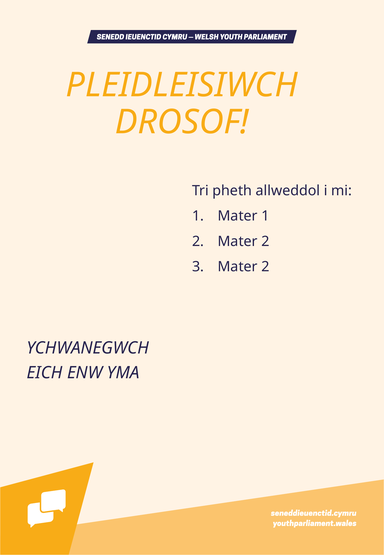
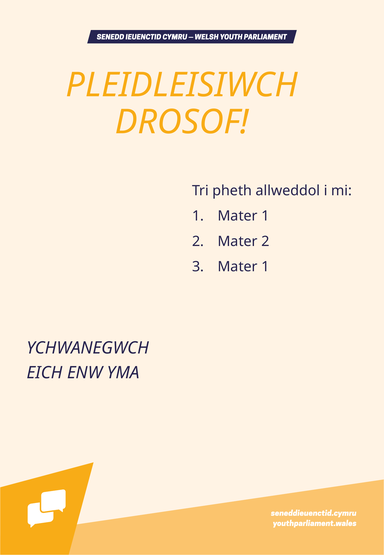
3 Mater 2: 2 -> 1
